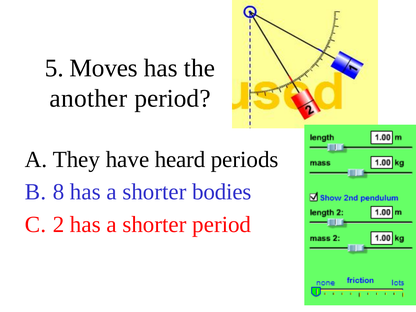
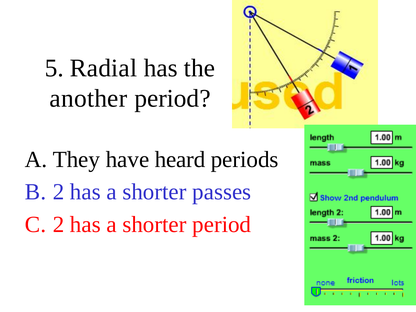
Moves: Moves -> Radial
8 at (58, 192): 8 -> 2
bodies: bodies -> passes
